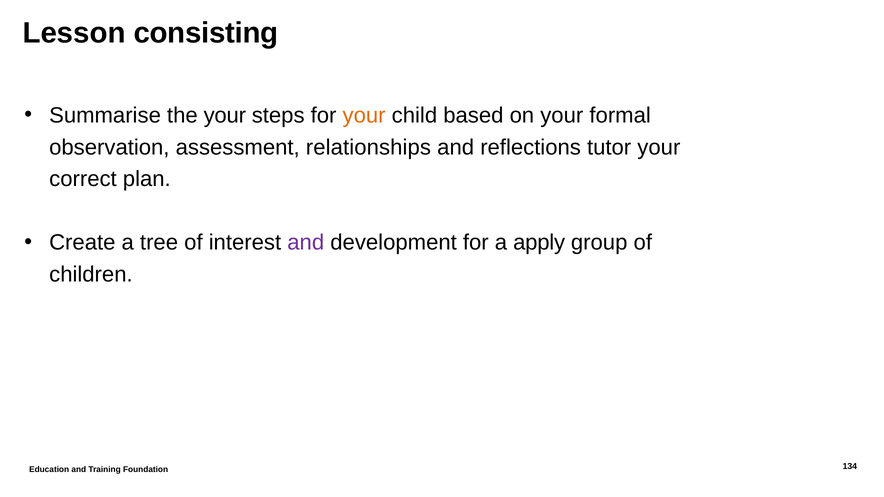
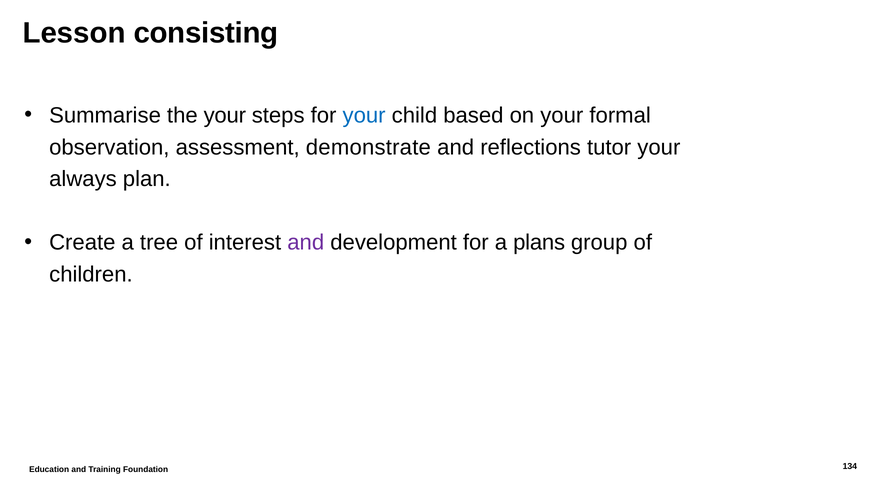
your at (364, 115) colour: orange -> blue
relationships: relationships -> demonstrate
correct: correct -> always
apply: apply -> plans
